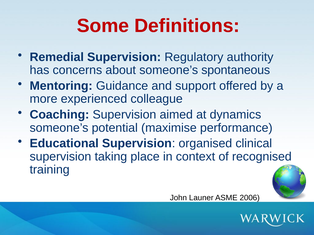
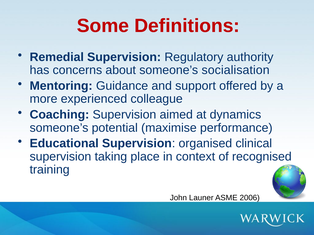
spontaneous: spontaneous -> socialisation
